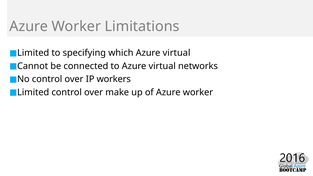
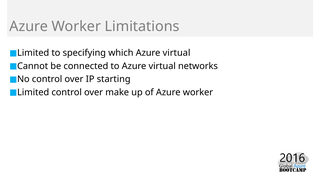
workers: workers -> starting
